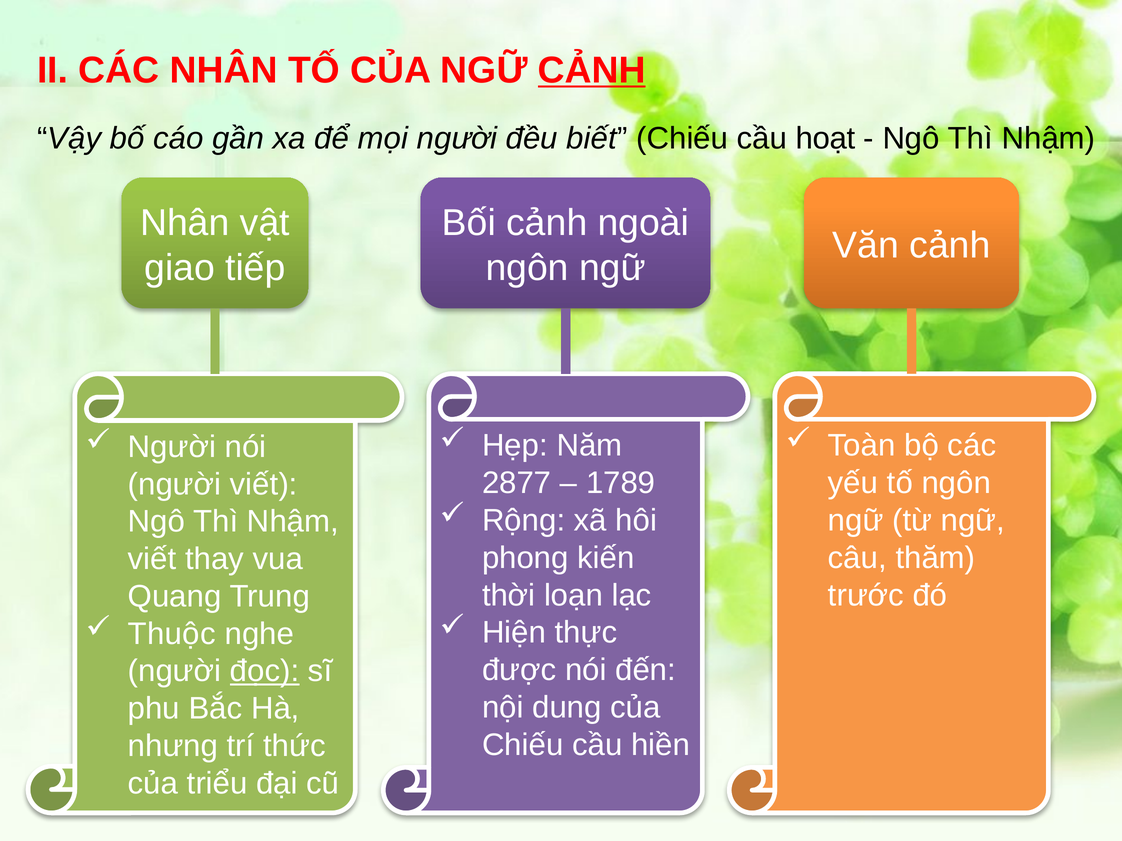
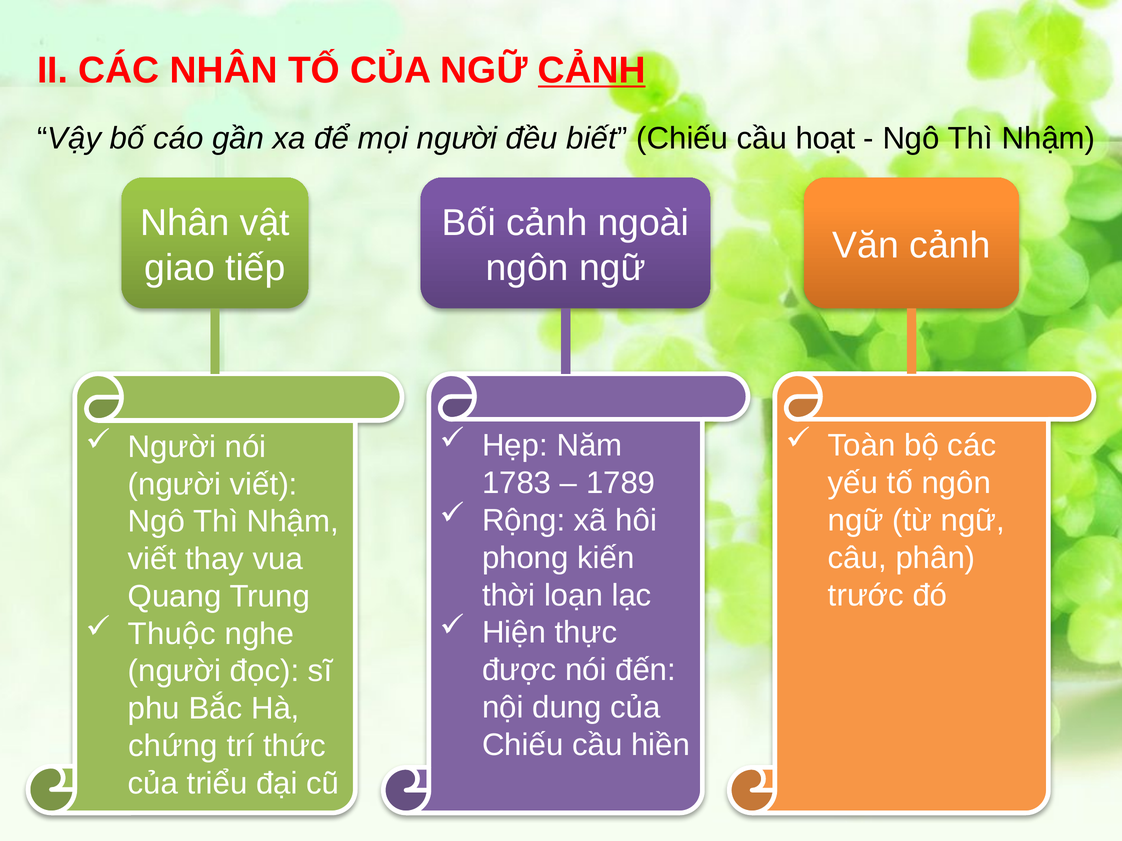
2877: 2877 -> 1783
thăm: thăm -> phân
đọc underline: present -> none
nhưng: nhưng -> chứng
